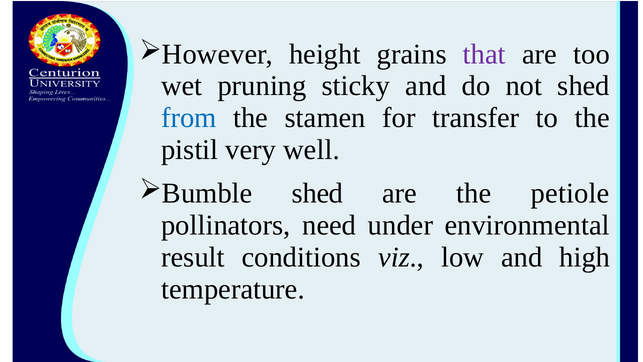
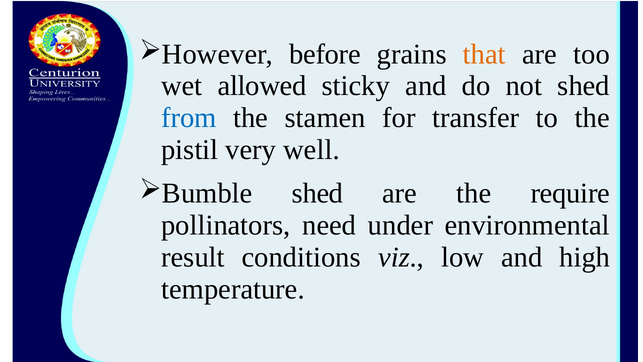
height: height -> before
that colour: purple -> orange
pruning: pruning -> allowed
petiole: petiole -> require
